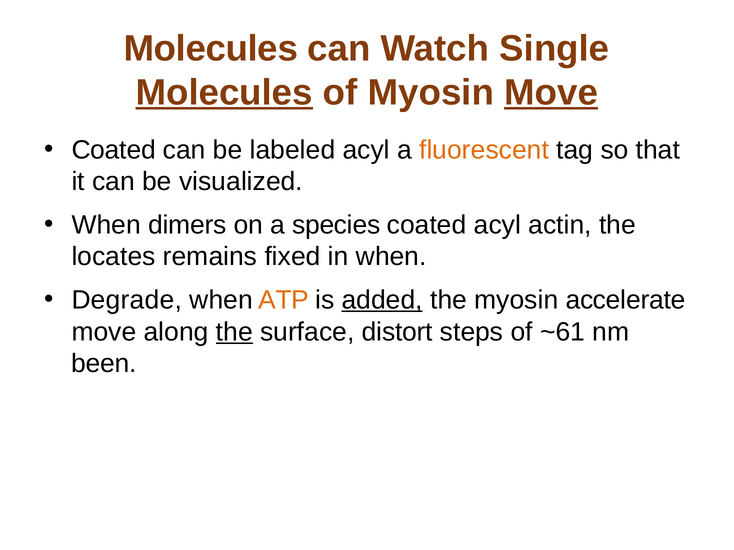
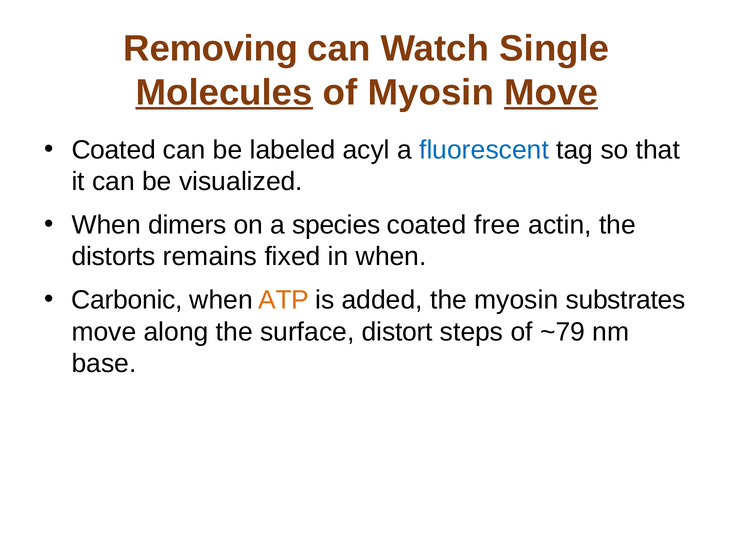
Molecules at (211, 48): Molecules -> Removing
fluorescent colour: orange -> blue
coated acyl: acyl -> free
locates: locates -> distorts
Degrade: Degrade -> Carbonic
added underline: present -> none
accelerate: accelerate -> substrates
the at (234, 332) underline: present -> none
~61: ~61 -> ~79
been: been -> base
